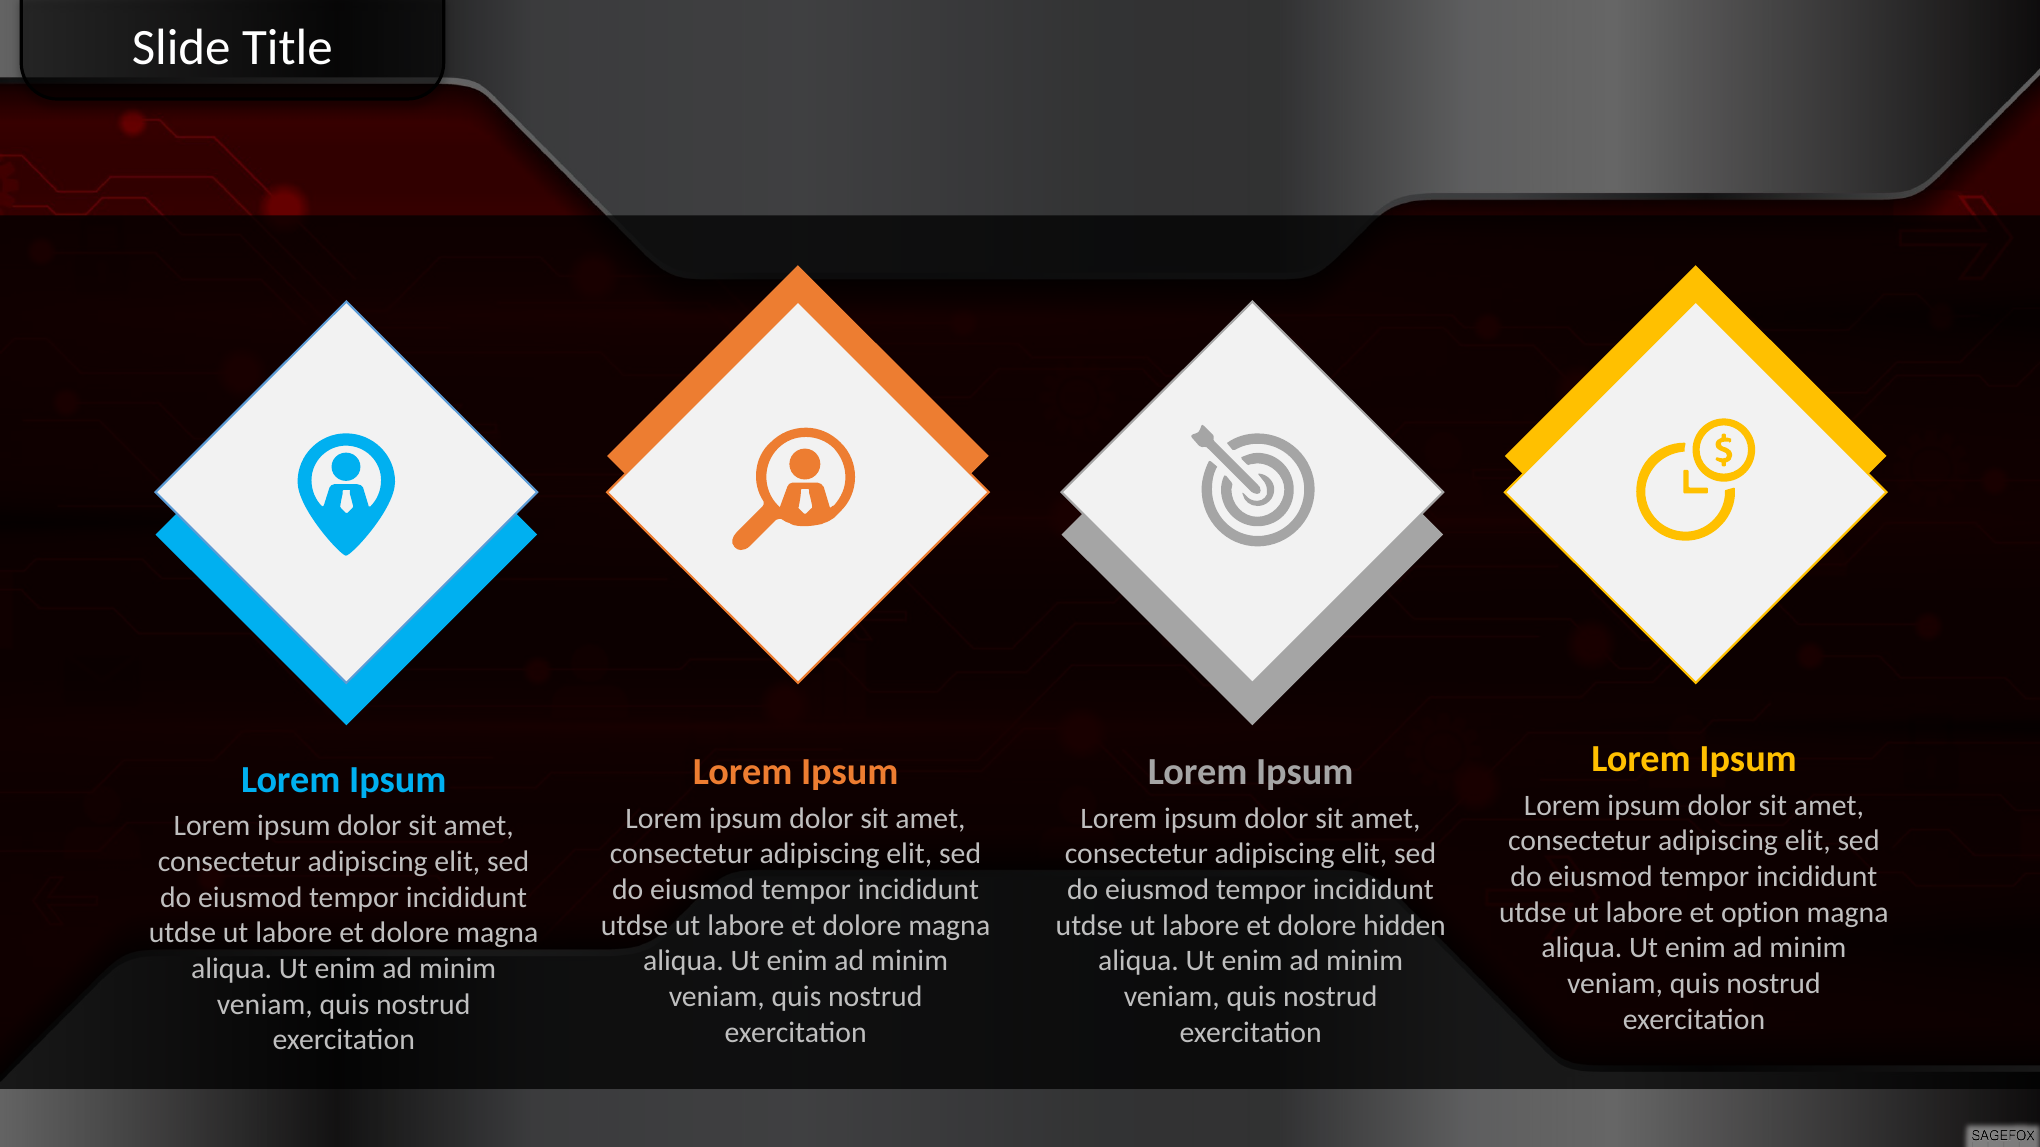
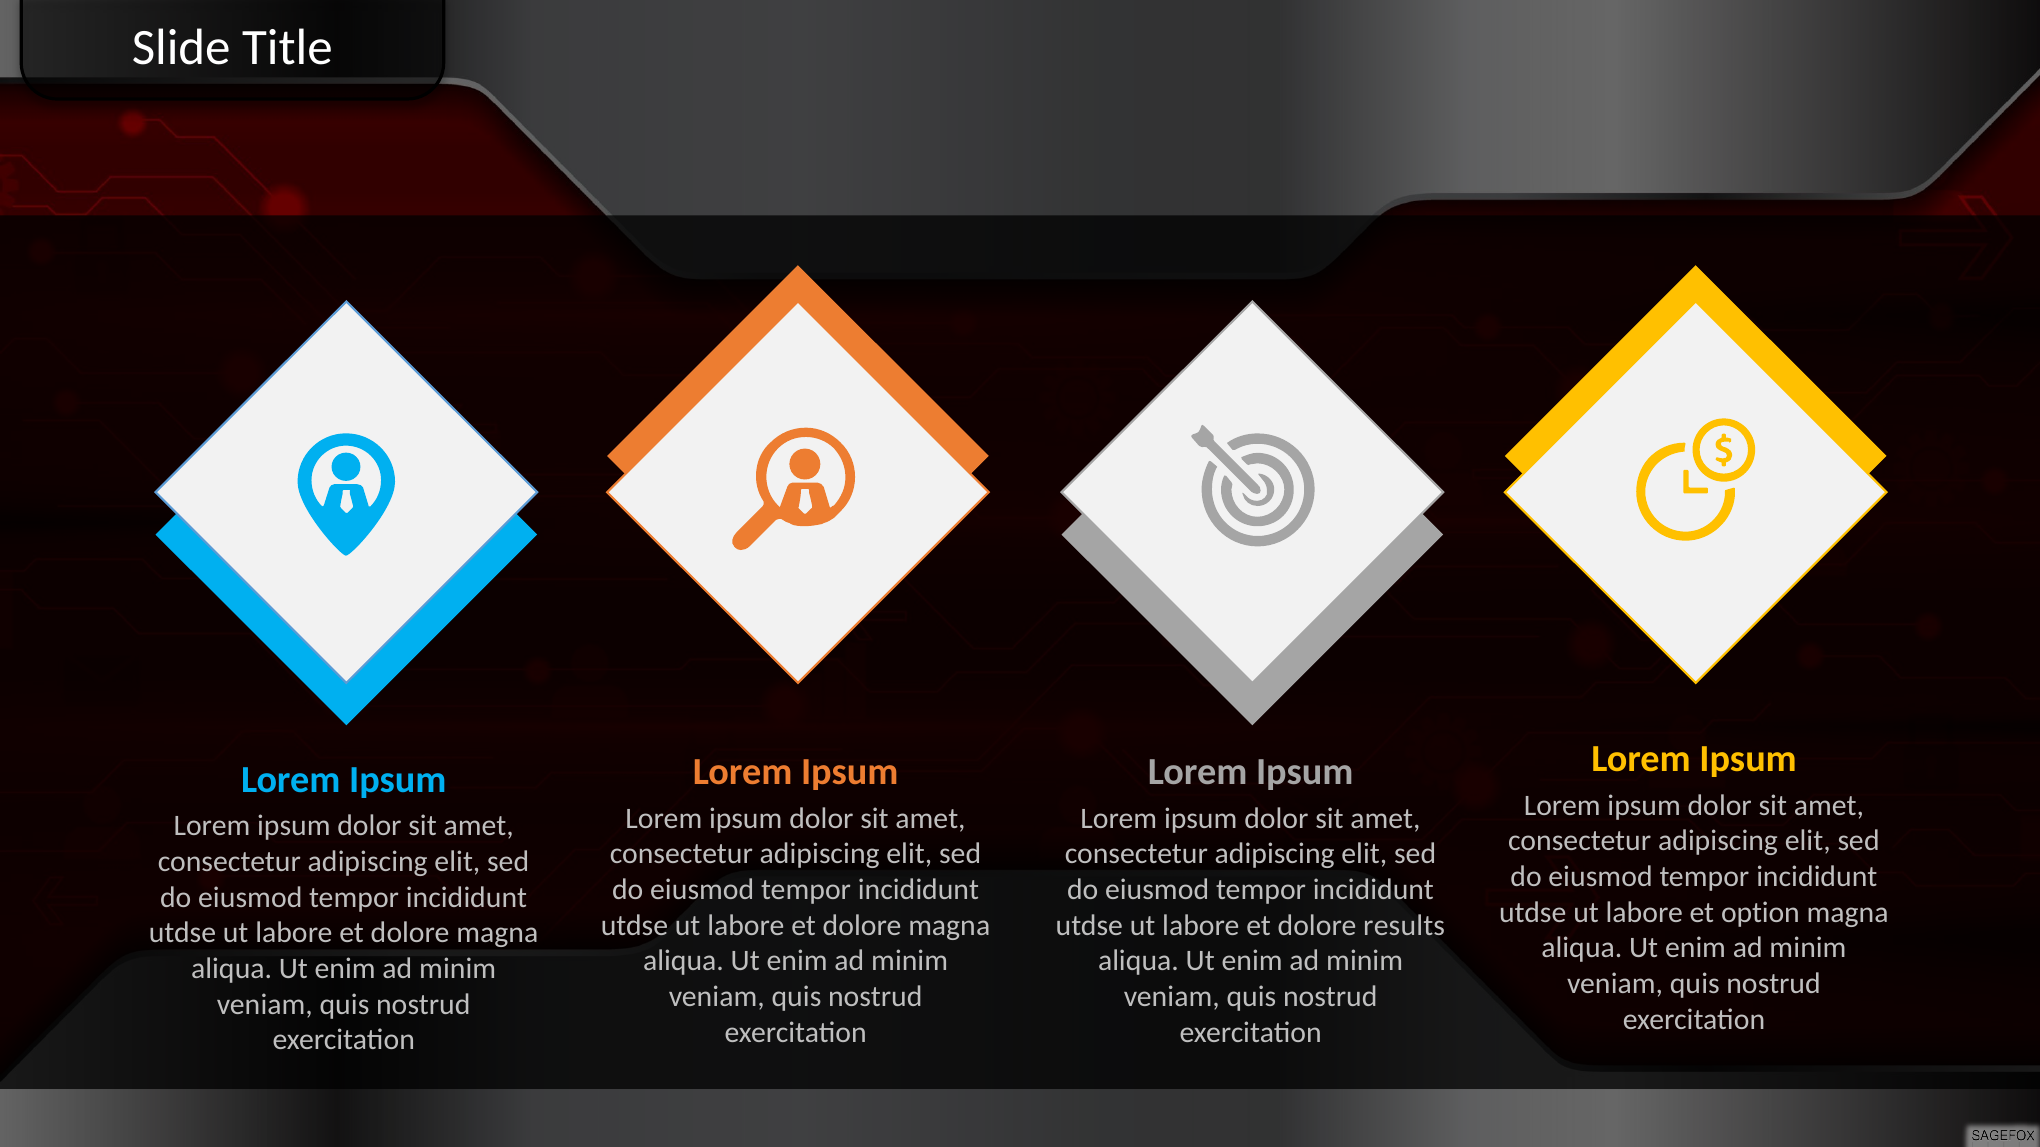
hidden: hidden -> results
